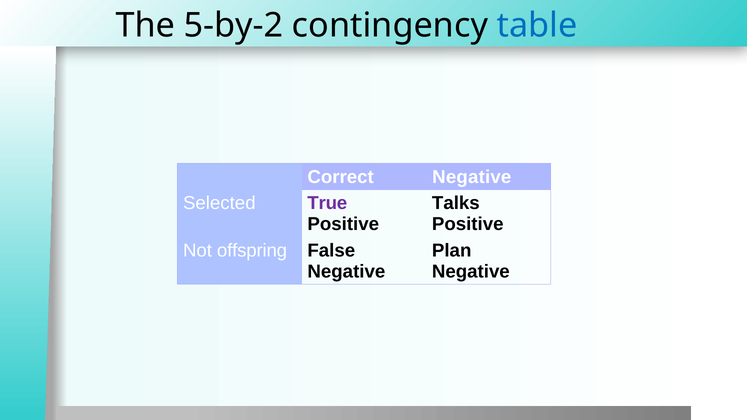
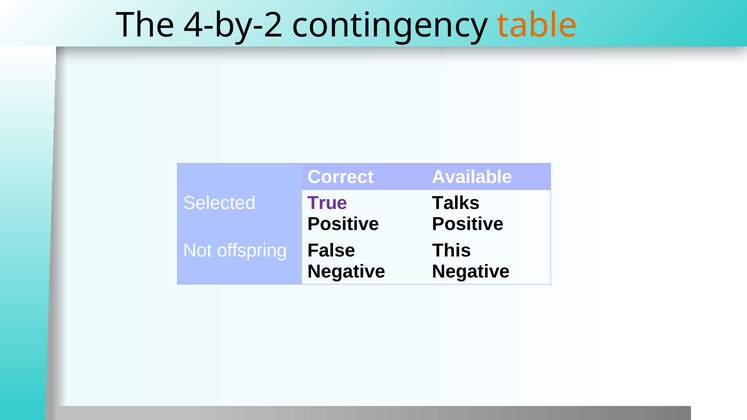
5-by-2: 5-by-2 -> 4-by-2
table colour: blue -> orange
Correct Negative: Negative -> Available
Plan: Plan -> This
